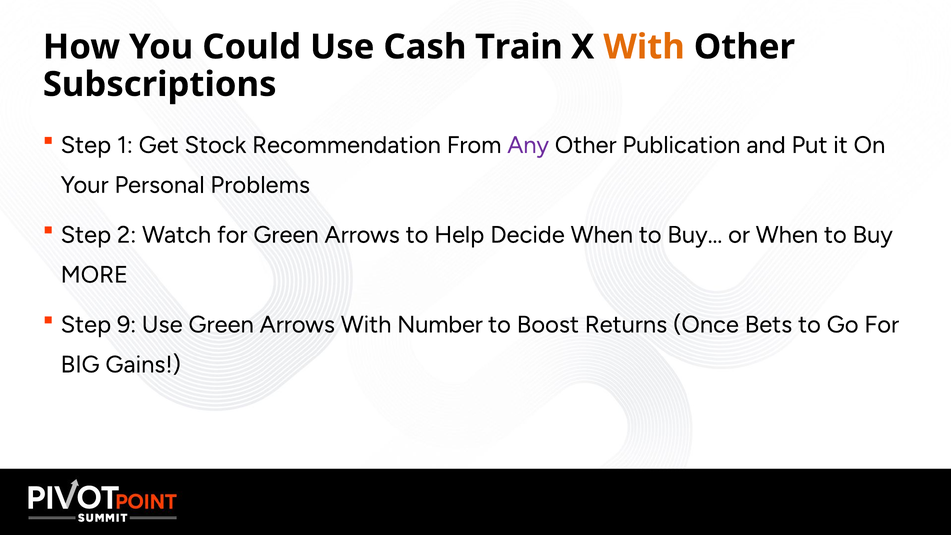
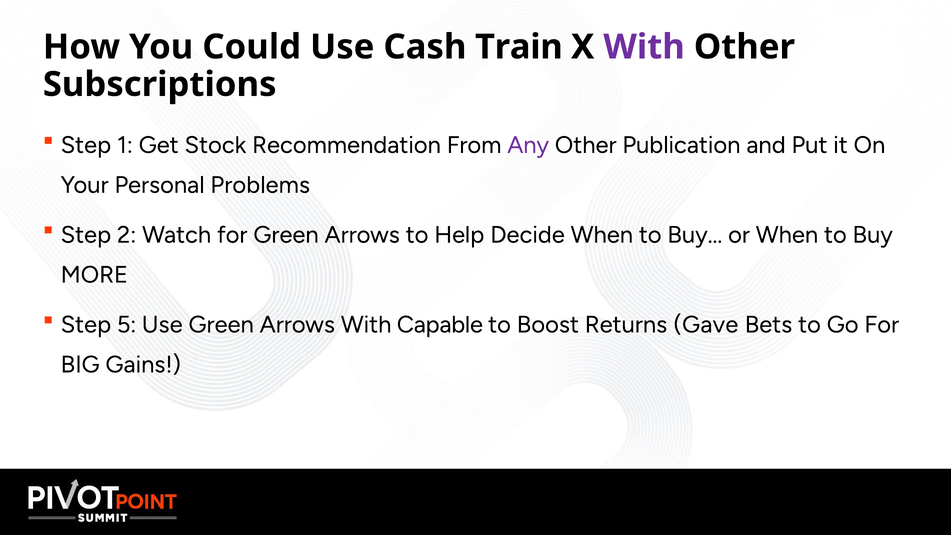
With at (644, 47) colour: orange -> purple
9: 9 -> 5
Number: Number -> Capable
Once: Once -> Gave
